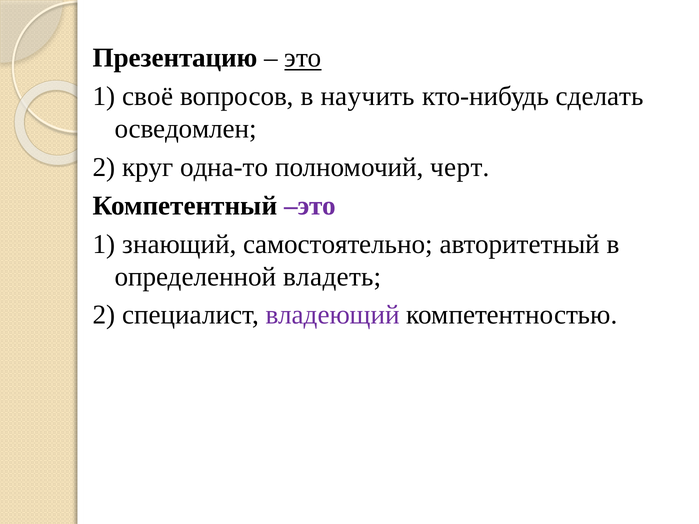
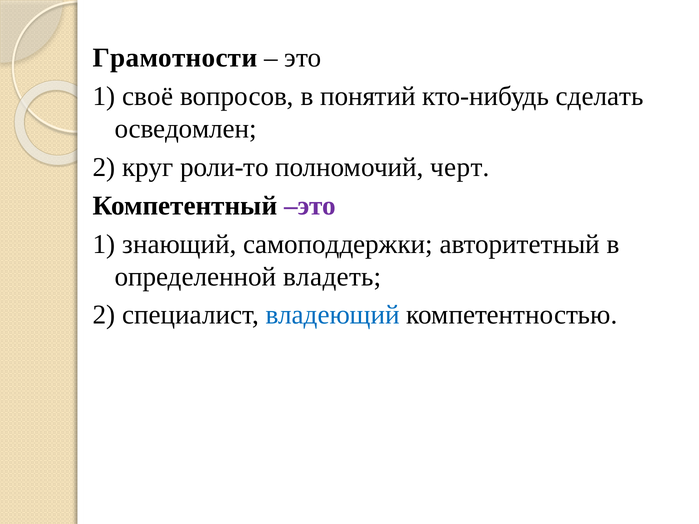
Презентацию: Презентацию -> Грамотности
это at (303, 58) underline: present -> none
научить: научить -> понятий
одна-то: одна-то -> роли-то
самостоятельно: самостоятельно -> самоподдержки
владеющий colour: purple -> blue
